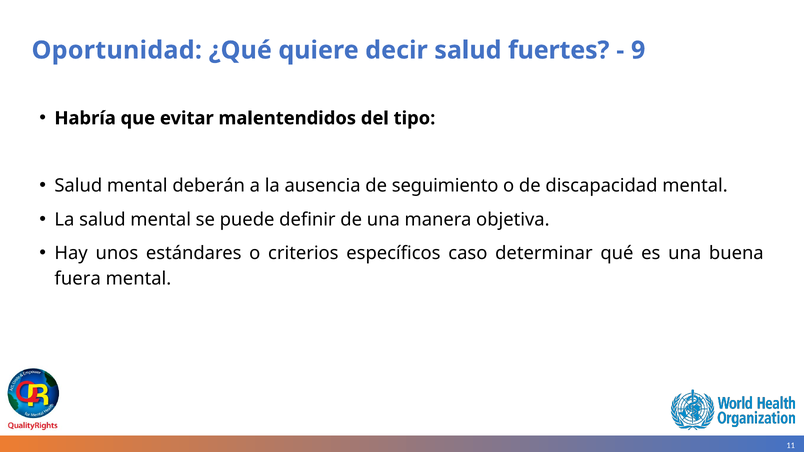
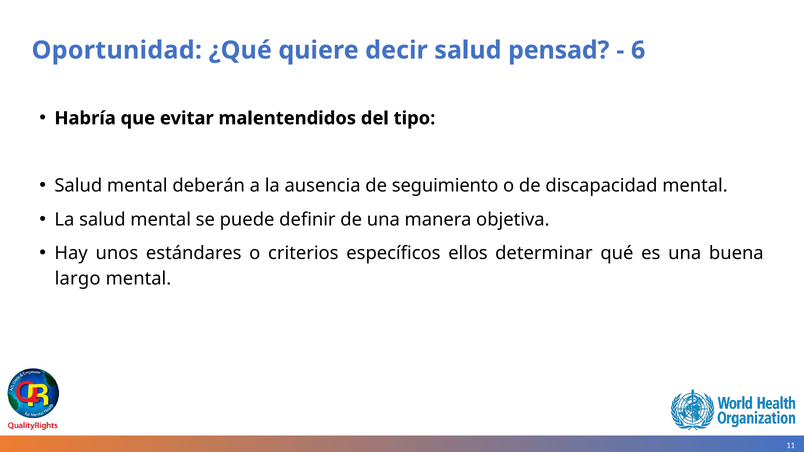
fuertes: fuertes -> pensad
9: 9 -> 6
caso: caso -> ellos
fuera: fuera -> largo
